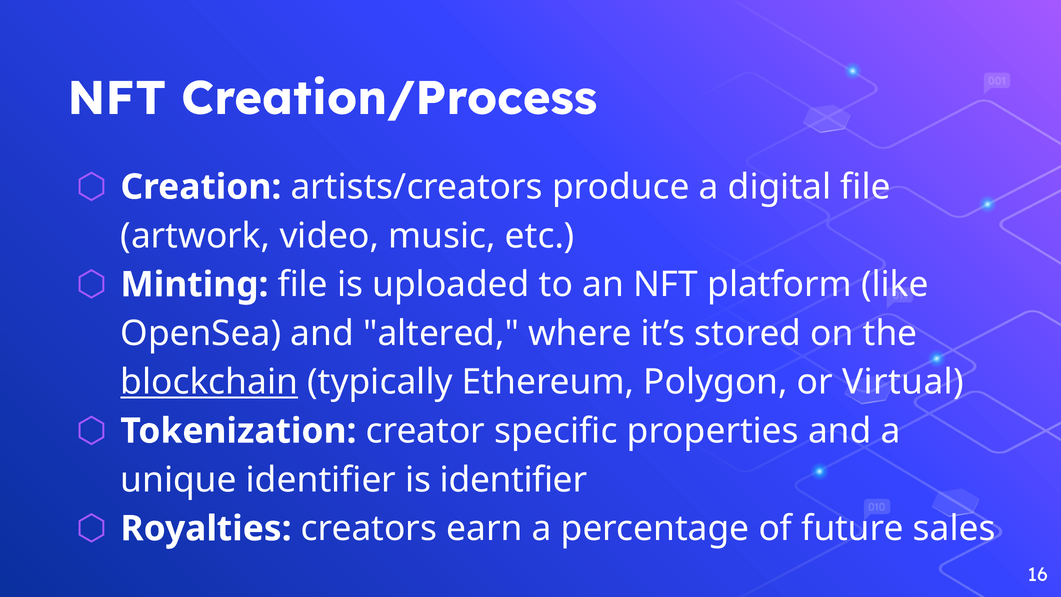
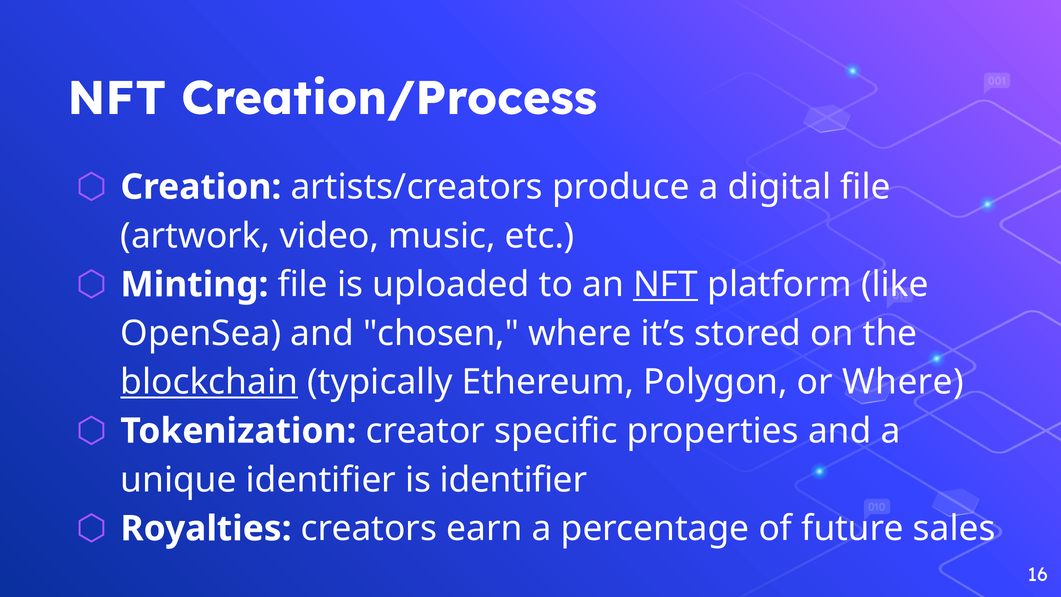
NFT at (666, 285) underline: none -> present
altered: altered -> chosen
or Virtual: Virtual -> Where
